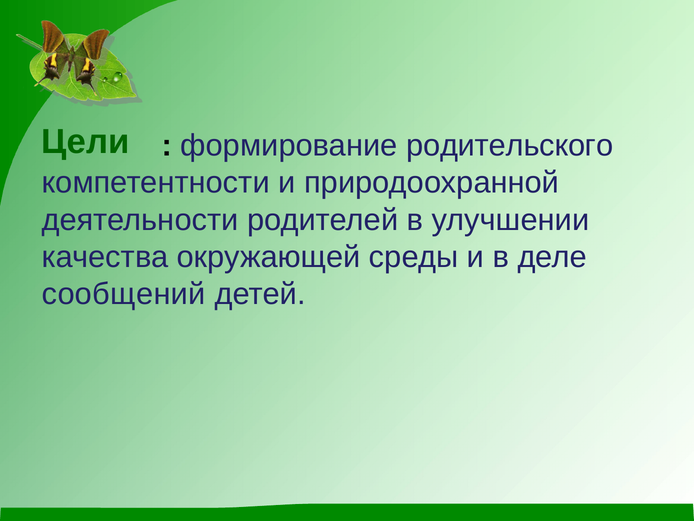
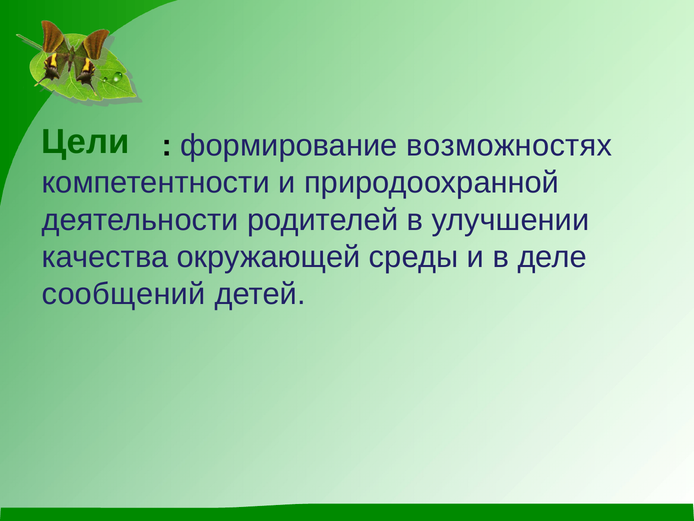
родительского: родительского -> возможностях
